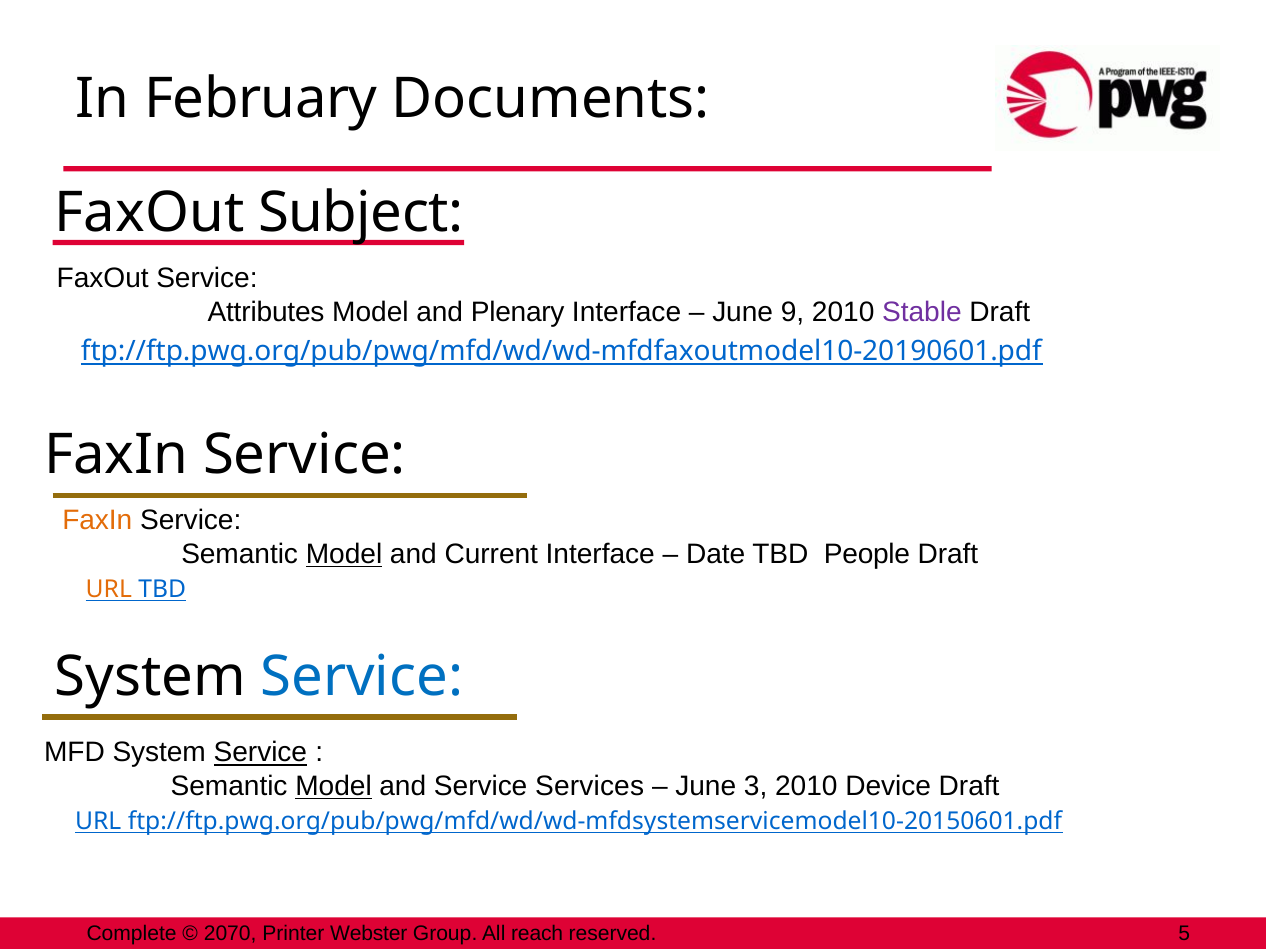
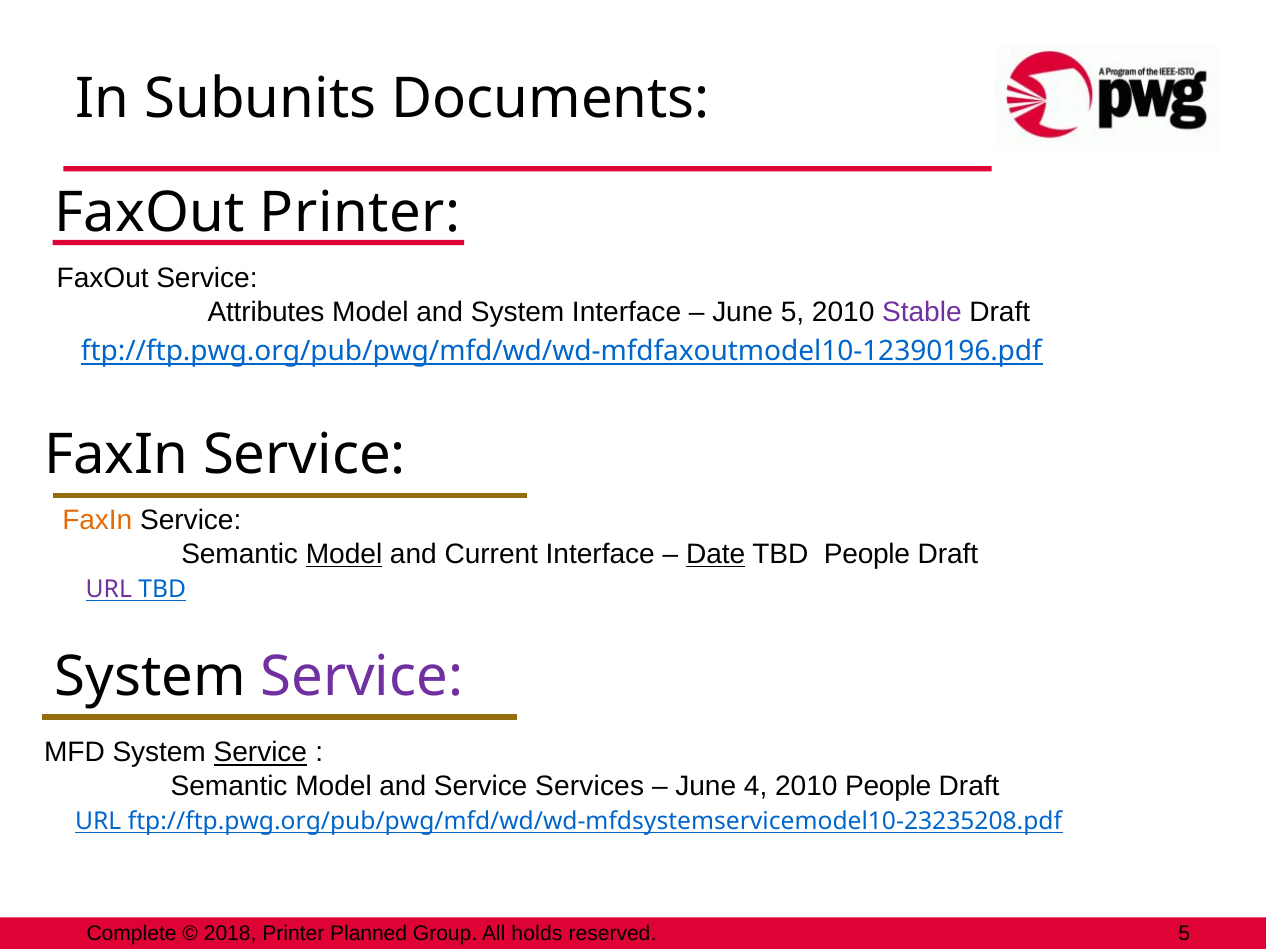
February: February -> Subunits
FaxOut Subject: Subject -> Printer
and Plenary: Plenary -> System
June 9: 9 -> 5
ftp://ftp.pwg.org/pub/pwg/mfd/wd/wd-mfdfaxoutmodel10-20190601.pdf: ftp://ftp.pwg.org/pub/pwg/mfd/wd/wd-mfdfaxoutmodel10-20190601.pdf -> ftp://ftp.pwg.org/pub/pwg/mfd/wd/wd-mfdfaxoutmodel10-12390196.pdf
Date underline: none -> present
URL at (109, 589) colour: orange -> purple
Service at (362, 677) colour: blue -> purple
Model at (334, 787) underline: present -> none
3: 3 -> 4
2010 Device: Device -> People
ftp://ftp.pwg.org/pub/pwg/mfd/wd/wd-mfdsystemservicemodel10-20150601.pdf: ftp://ftp.pwg.org/pub/pwg/mfd/wd/wd-mfdsystemservicemodel10-20150601.pdf -> ftp://ftp.pwg.org/pub/pwg/mfd/wd/wd-mfdsystemservicemodel10-23235208.pdf
2070: 2070 -> 2018
Webster: Webster -> Planned
reach: reach -> holds
